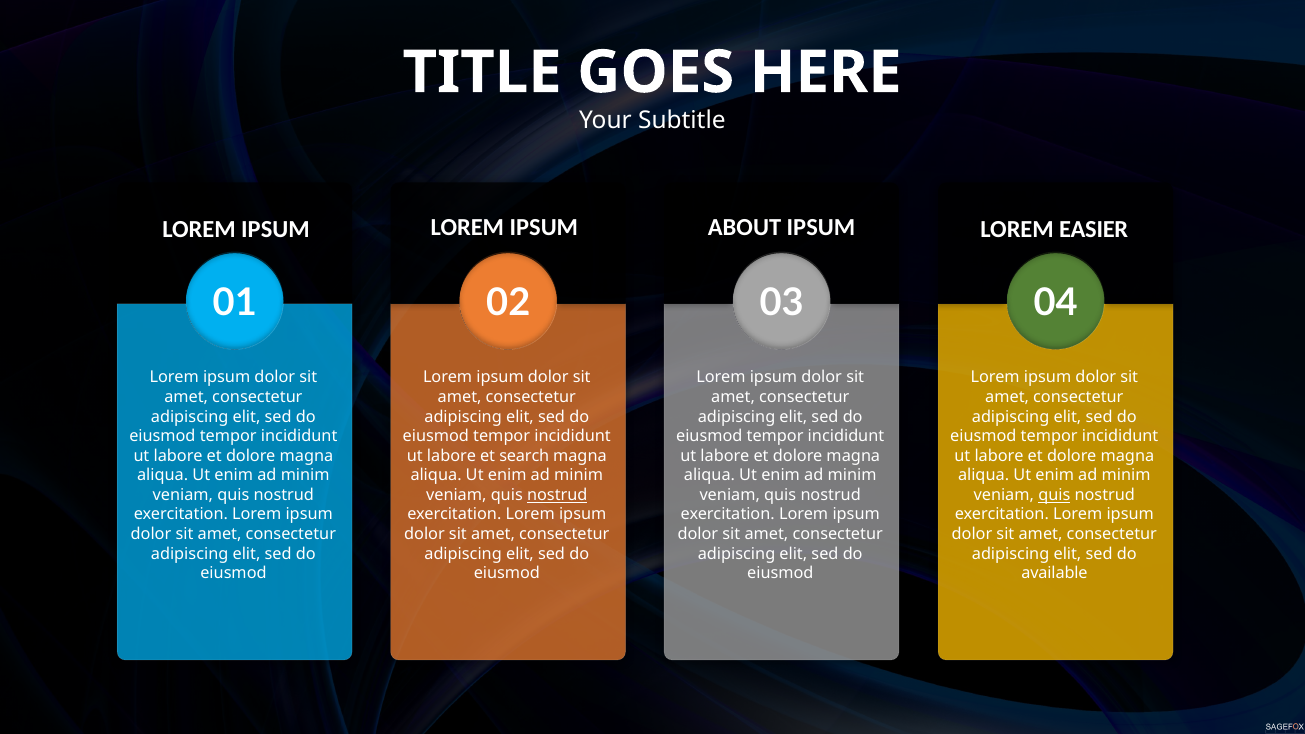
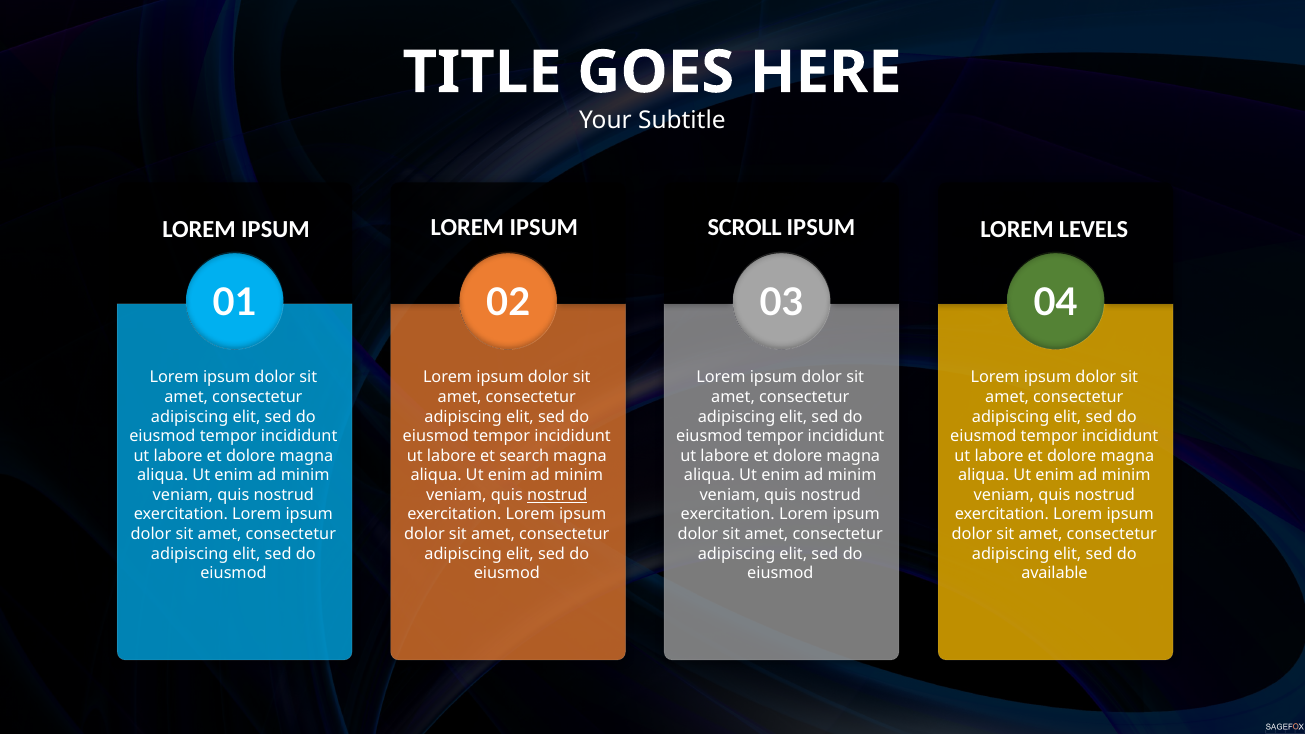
ABOUT: ABOUT -> SCROLL
EASIER: EASIER -> LEVELS
quis at (1054, 495) underline: present -> none
